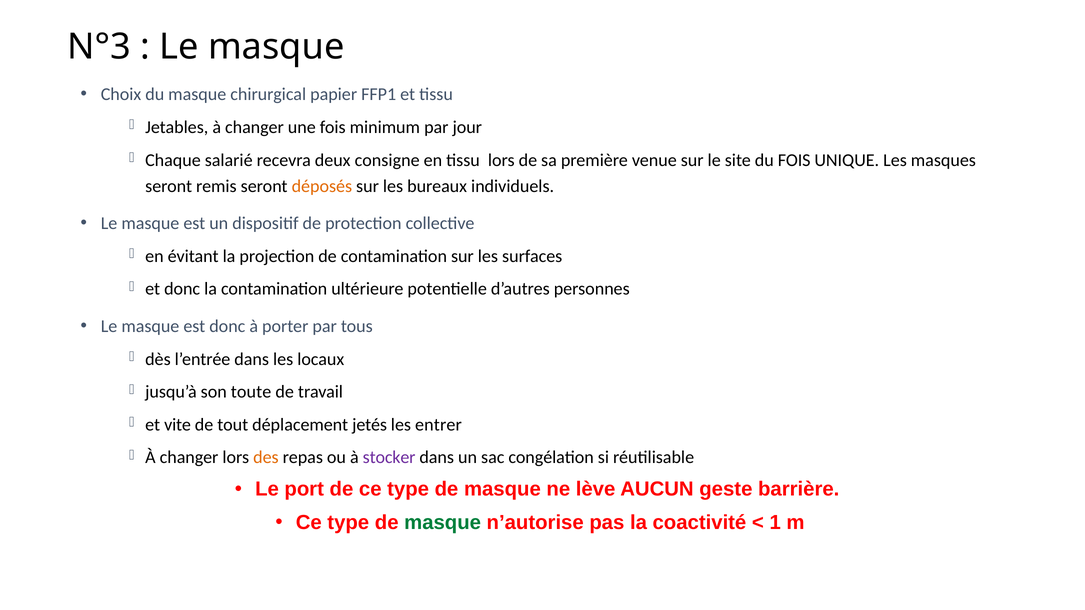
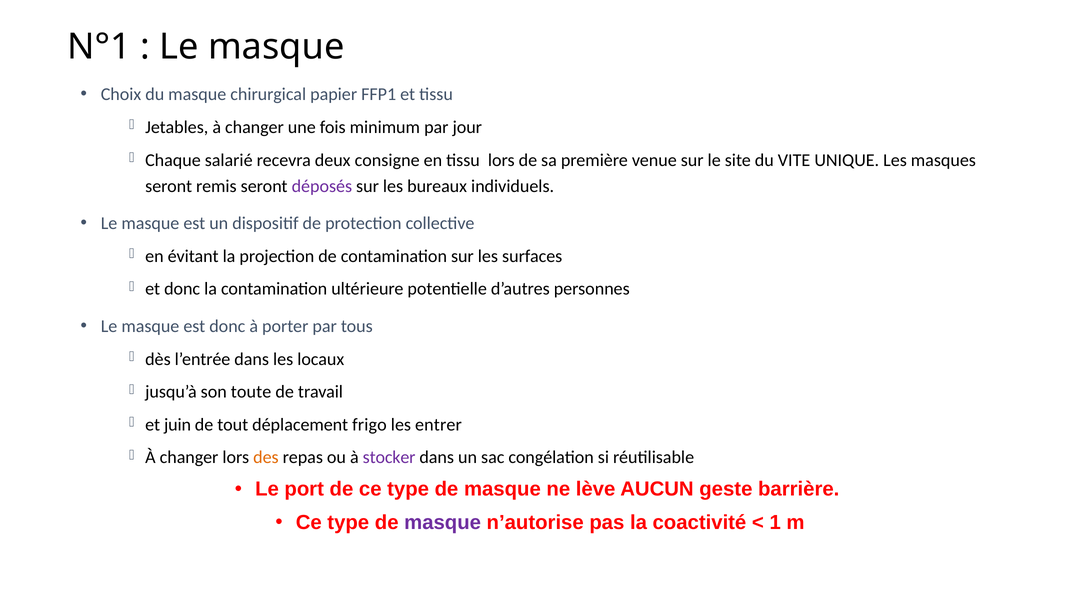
N°3: N°3 -> N°1
du FOIS: FOIS -> VITE
déposés colour: orange -> purple
vite: vite -> juin
jetés: jetés -> frigo
masque at (443, 523) colour: green -> purple
